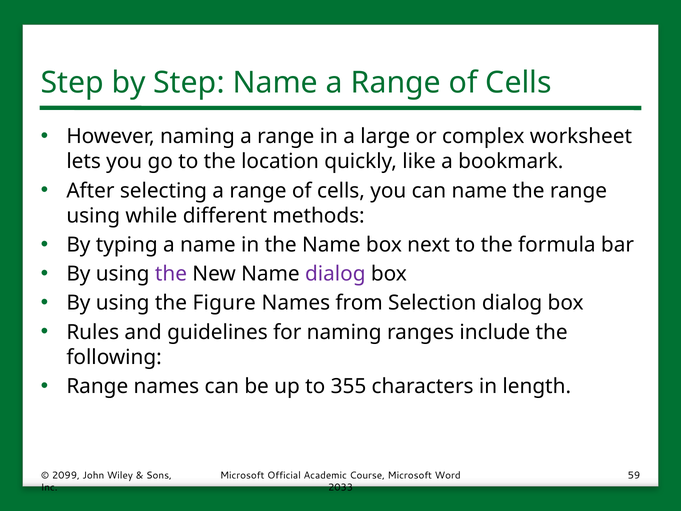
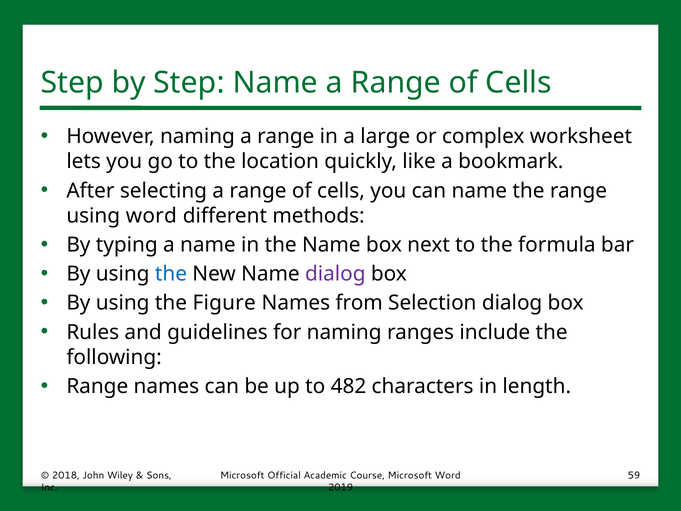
using while: while -> word
the at (171, 274) colour: purple -> blue
355: 355 -> 482
2099: 2099 -> 2018
2033: 2033 -> 2019
